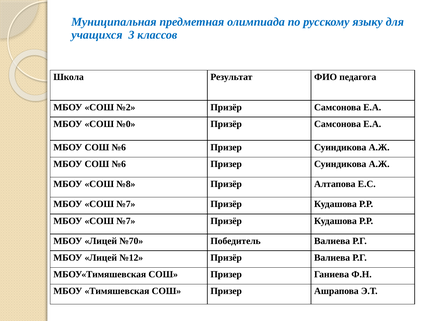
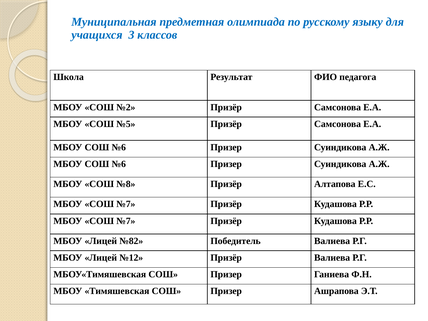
№0: №0 -> №5
№70: №70 -> №82
